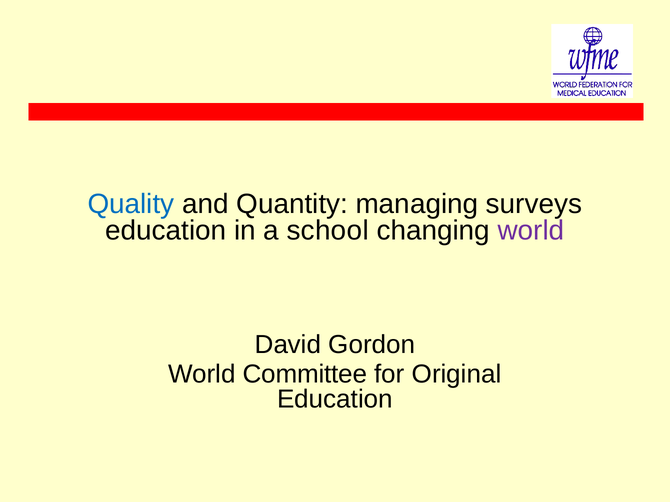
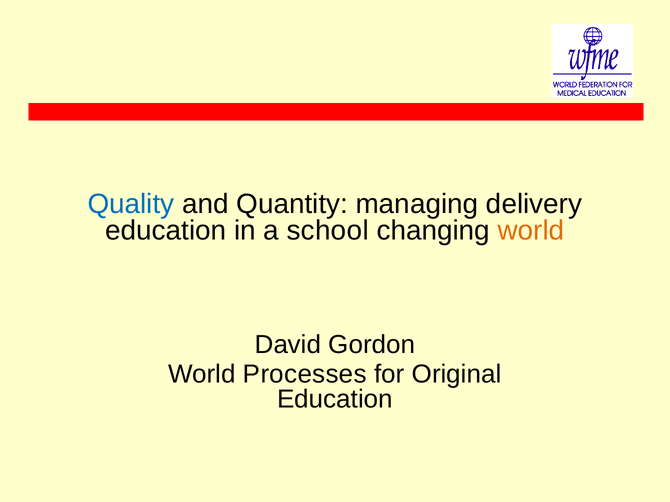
surveys: surveys -> delivery
world at (531, 231) colour: purple -> orange
Committee: Committee -> Processes
